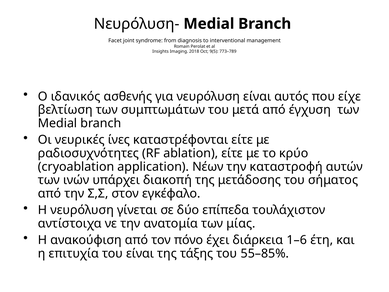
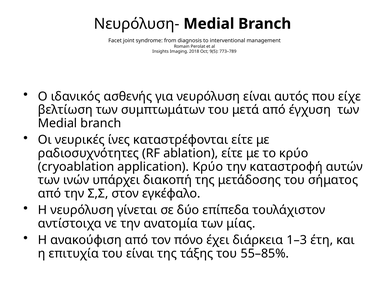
application Νέων: Νέων -> Κρύο
1–6: 1–6 -> 1–3
